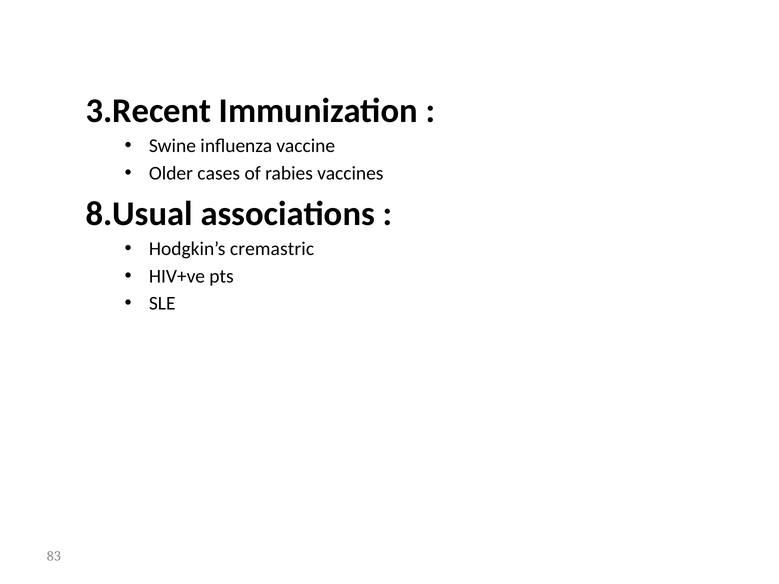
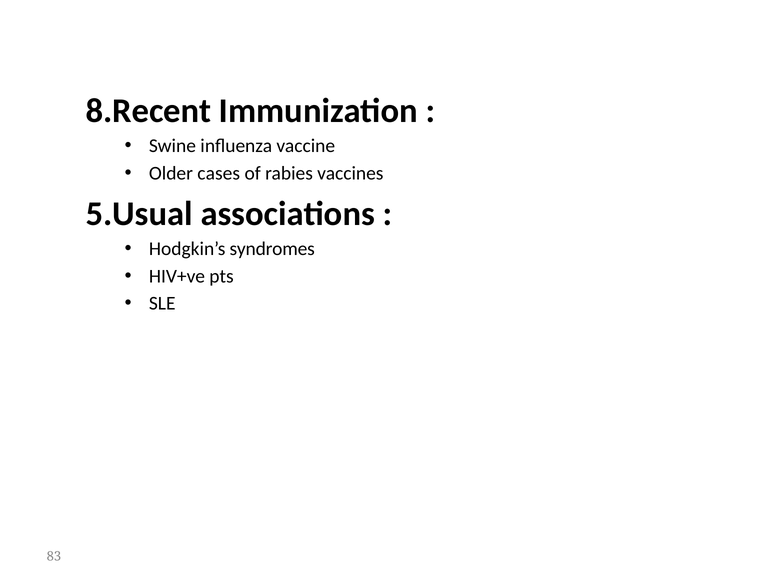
3.Recent: 3.Recent -> 8.Recent
8.Usual: 8.Usual -> 5.Usual
cremastric: cremastric -> syndromes
